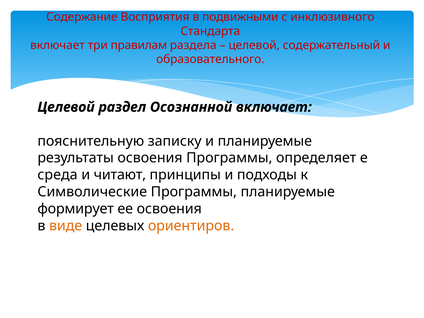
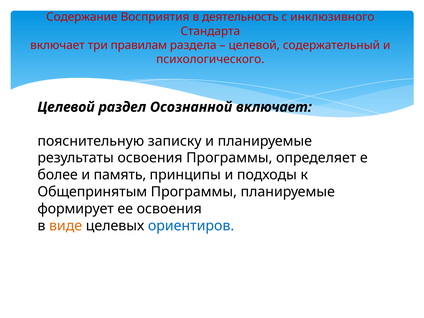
подвижными: подвижными -> деятельность
образовательного: образовательного -> психологического
среда: среда -> более
читают: читают -> память
Символические: Символические -> Общепринятым
ориентиров colour: orange -> blue
